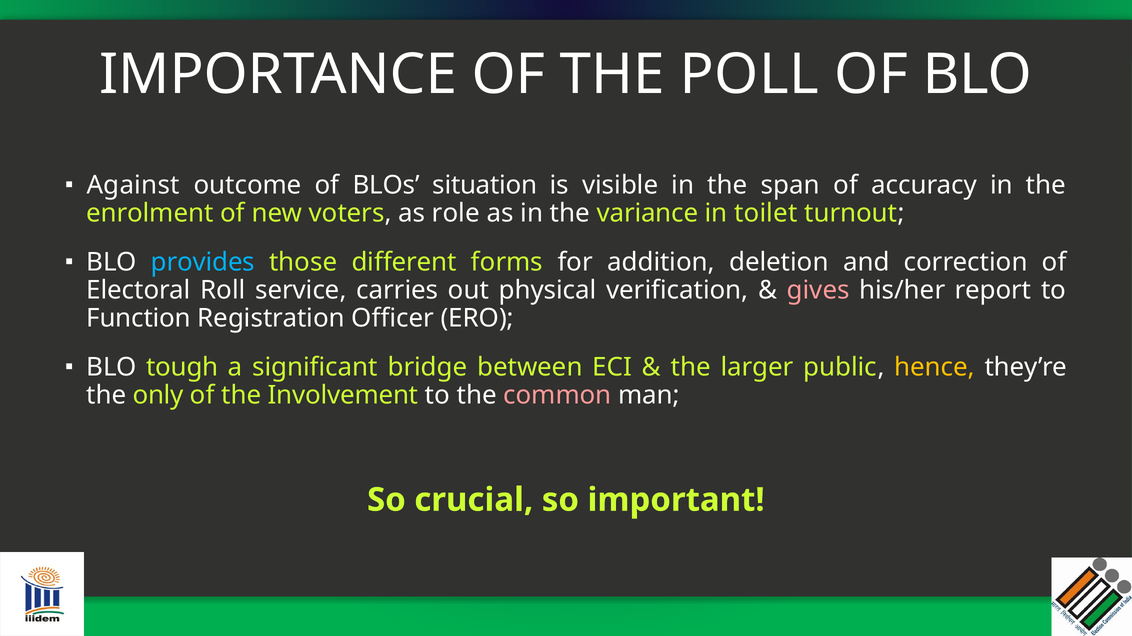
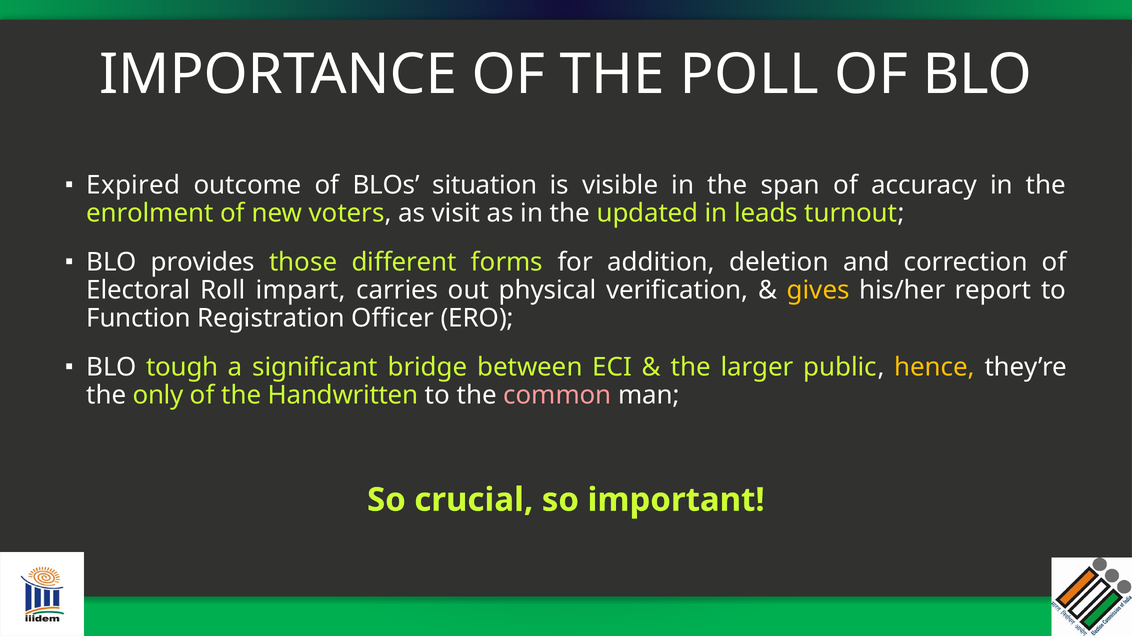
Against: Against -> Expired
role: role -> visit
variance: variance -> updated
toilet: toilet -> leads
provides colour: light blue -> white
service: service -> impart
gives colour: pink -> yellow
Involvement: Involvement -> Handwritten
